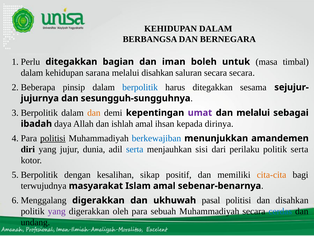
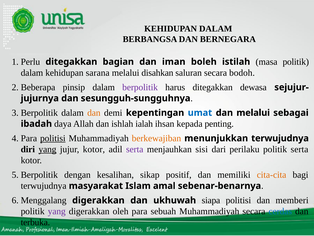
untuk: untuk -> istilah
masa timbal: timbal -> politik
secara secara: secara -> bodoh
berpolitik colour: blue -> purple
sesama: sesama -> dewasa
umat colour: purple -> blue
ishlah amal: amal -> ialah
dirinya: dirinya -> penting
berkewajiban colour: blue -> orange
menunjukkan amandemen: amandemen -> terwujudnya
yang at (47, 149) underline: none -> present
jujur dunia: dunia -> kotor
serta at (135, 149) colour: blue -> purple
pasal: pasal -> siapa
dan disahkan: disahkan -> memberi
undang: undang -> terbuka
